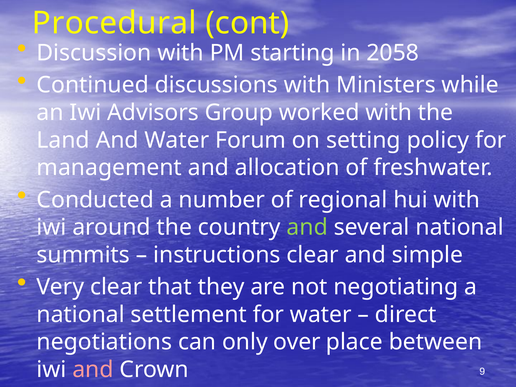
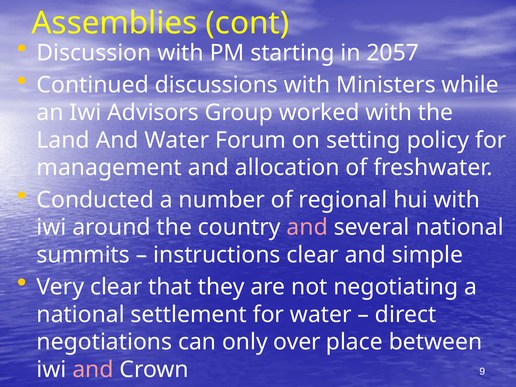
Procedural: Procedural -> Assemblies
2058: 2058 -> 2057
and at (307, 227) colour: light green -> pink
